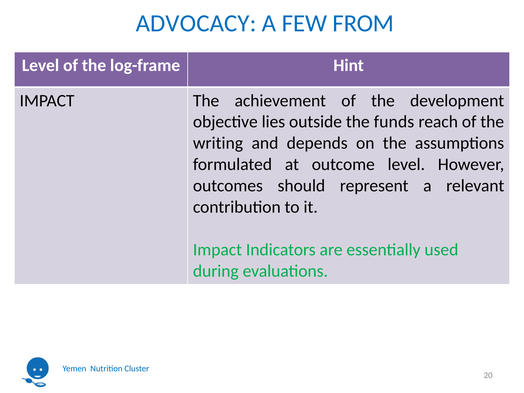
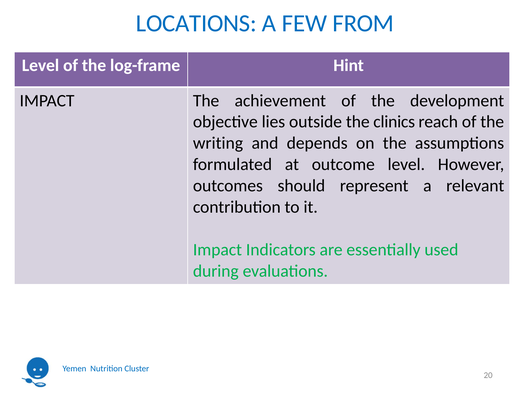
ADVOCACY: ADVOCACY -> LOCATIONS
funds: funds -> clinics
